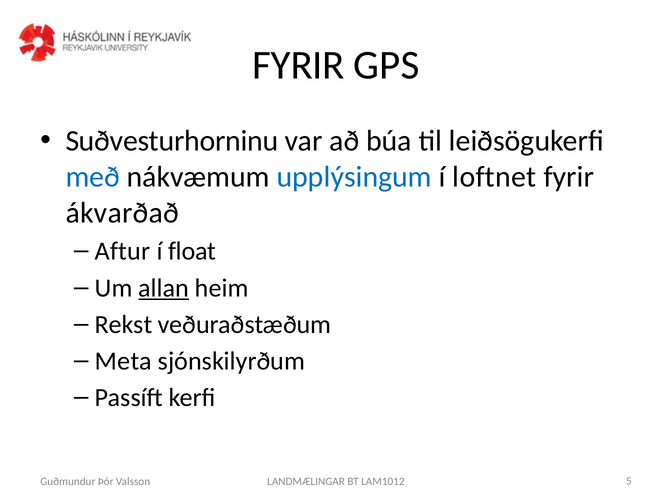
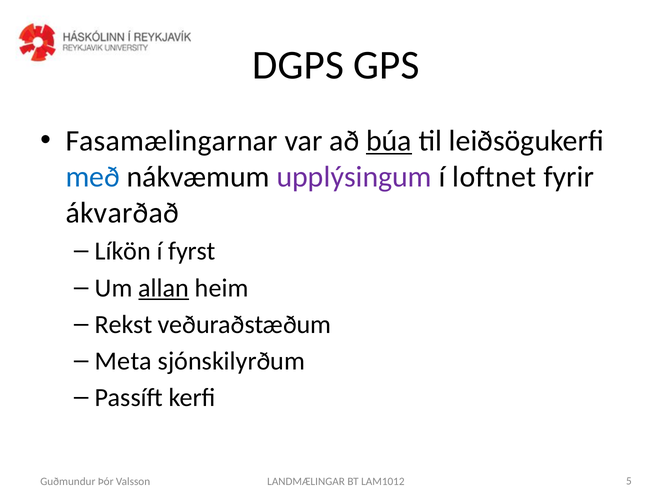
FYRIR at (298, 65): FYRIR -> DGPS
Suðvesturhorninu: Suðvesturhorninu -> Fasamælingarnar
búa underline: none -> present
upplýsingum colour: blue -> purple
Aftur: Aftur -> Líkön
float: float -> fyrst
